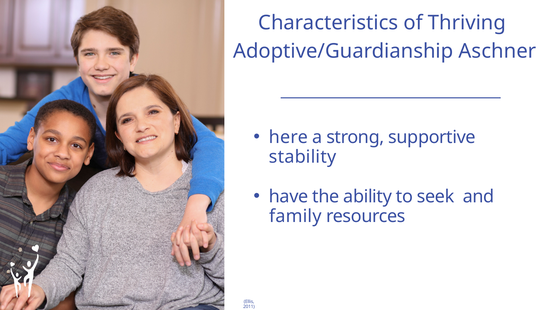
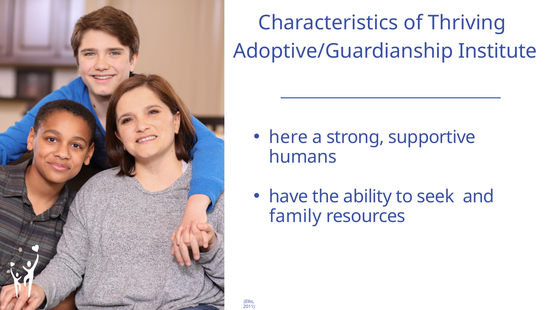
Aschner: Aschner -> Institute
stability: stability -> humans
